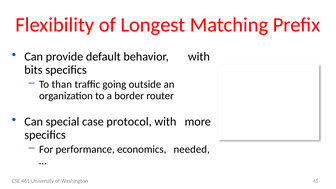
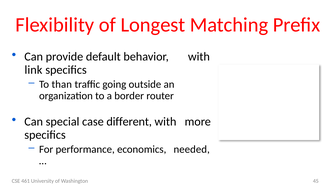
bits: bits -> link
protocol: protocol -> different
